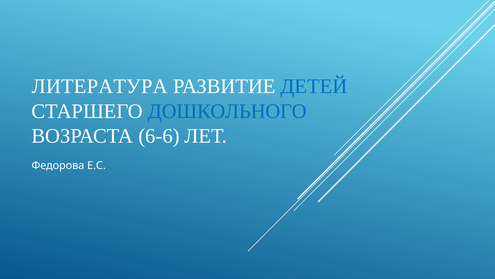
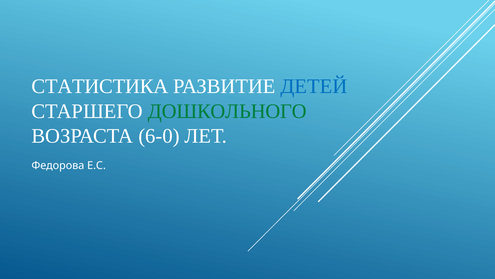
ЛИТЕРАТУРА: ЛИТЕРАТУРА -> СТАТИСТИКА
ДОШКОЛЬНОГО colour: blue -> green
6-6: 6-6 -> 6-0
